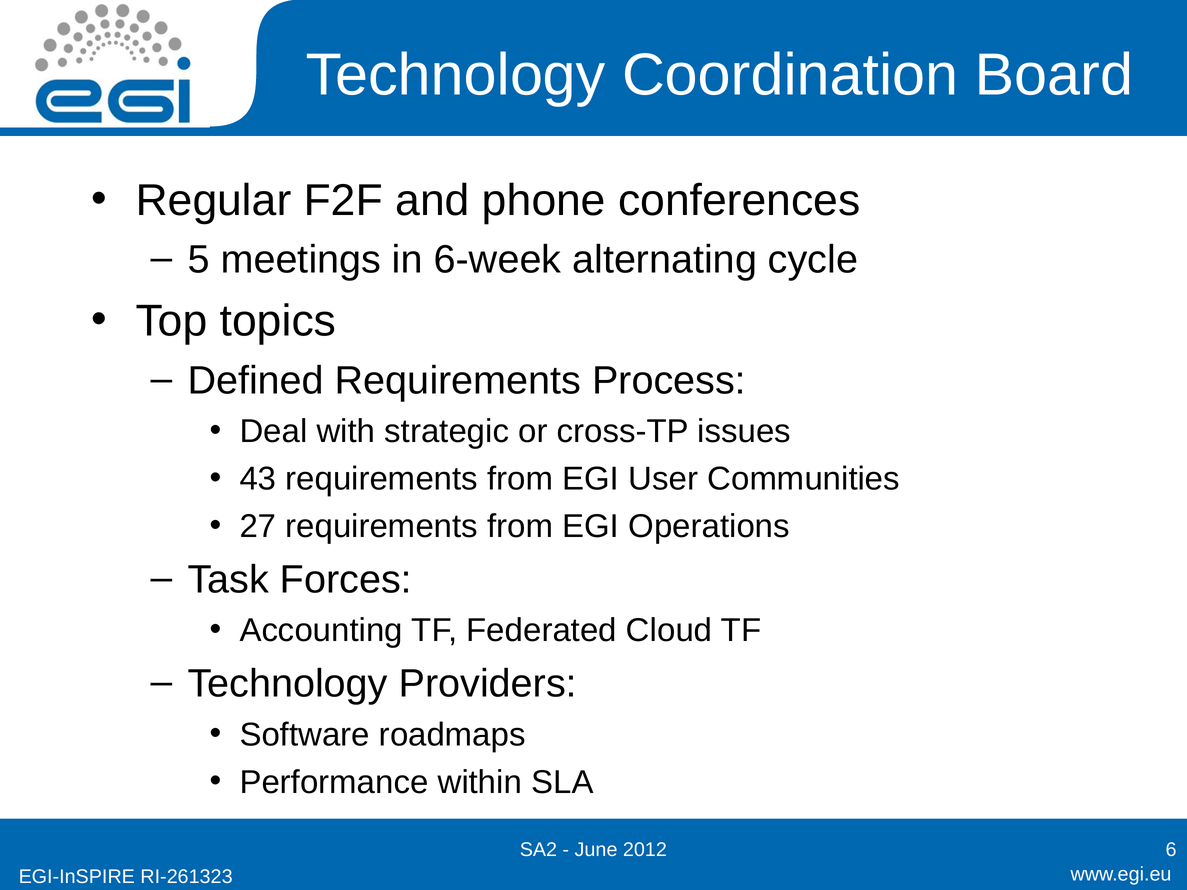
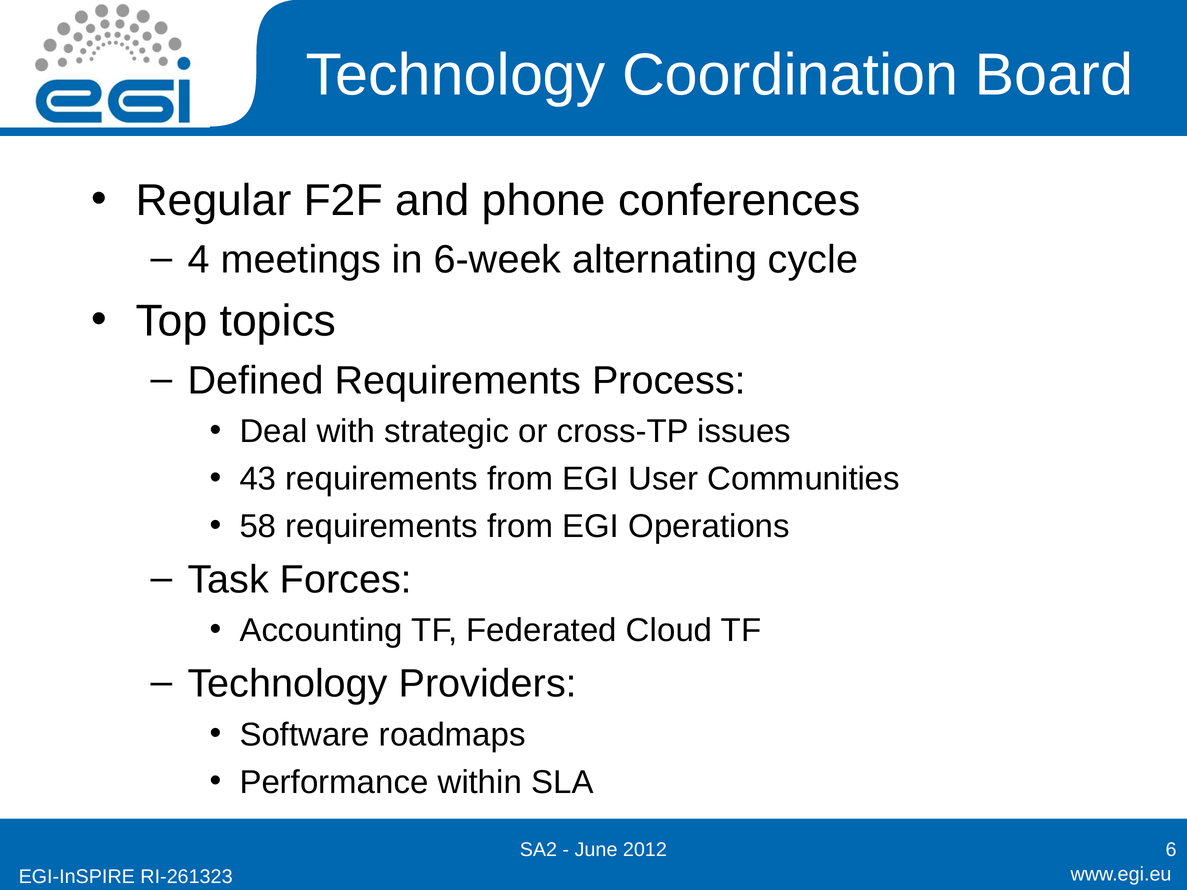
5: 5 -> 4
27: 27 -> 58
